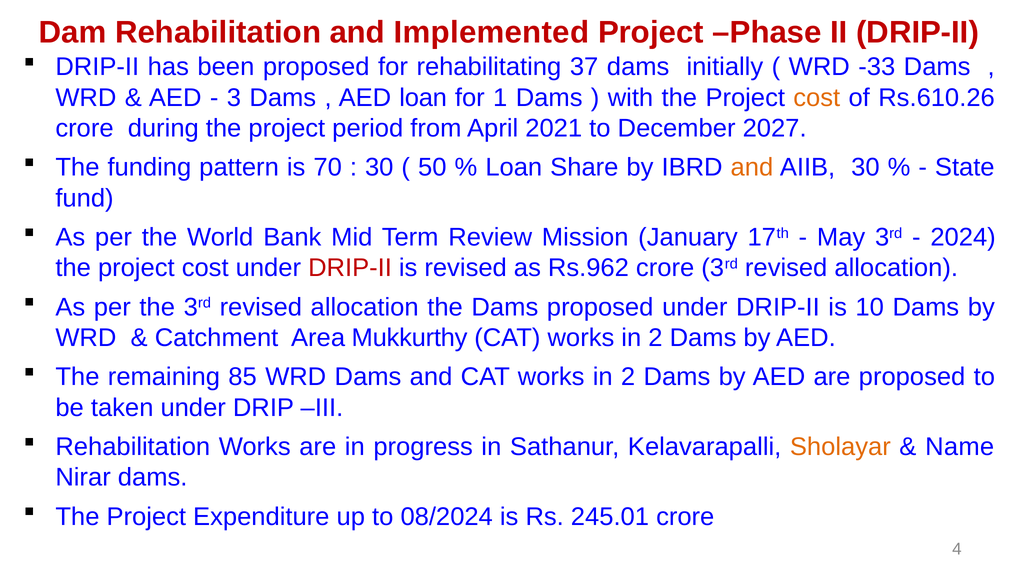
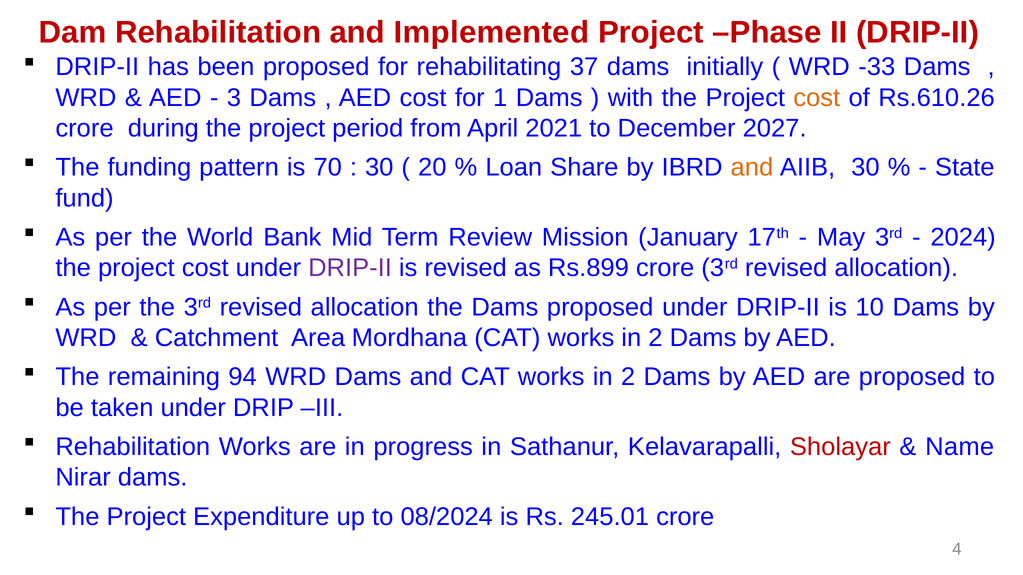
AED loan: loan -> cost
50: 50 -> 20
DRIP-II at (350, 268) colour: red -> purple
Rs.962: Rs.962 -> Rs.899
Mukkurthy: Mukkurthy -> Mordhana
85: 85 -> 94
Sholayar colour: orange -> red
